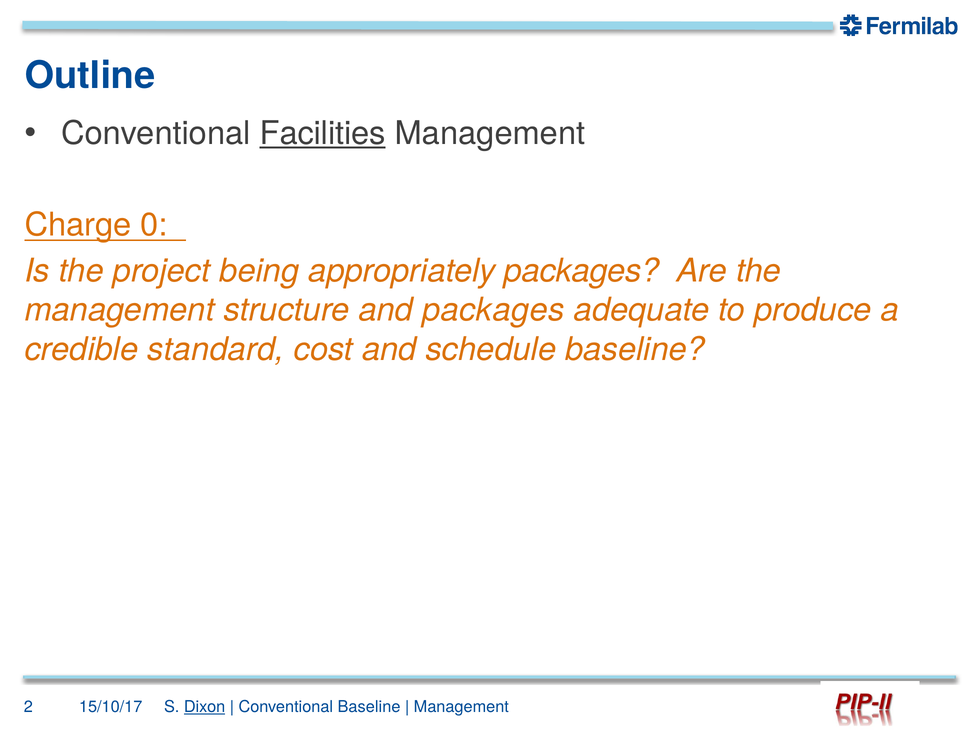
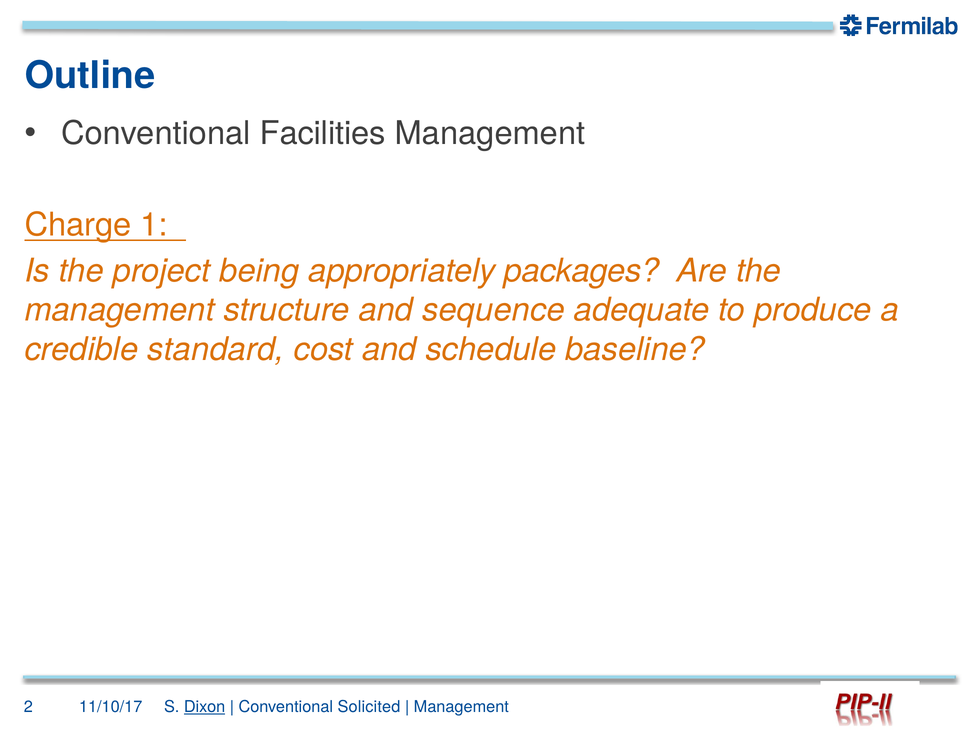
Facilities underline: present -> none
0: 0 -> 1
and packages: packages -> sequence
15/10/17: 15/10/17 -> 11/10/17
Conventional Baseline: Baseline -> Solicited
